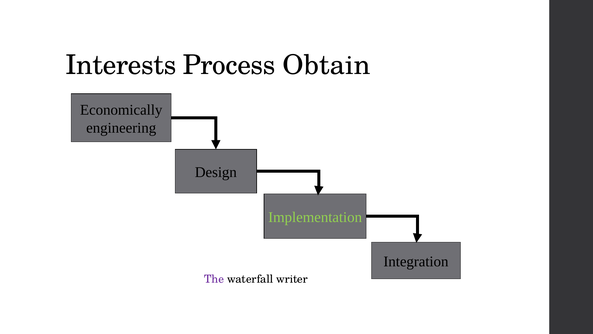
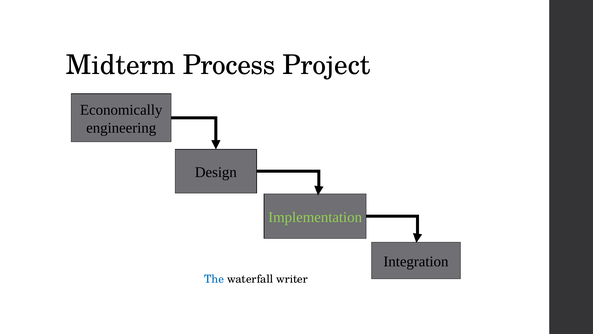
Interests: Interests -> Midterm
Obtain: Obtain -> Project
The colour: purple -> blue
